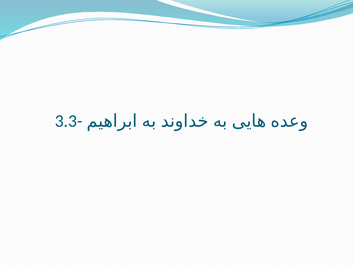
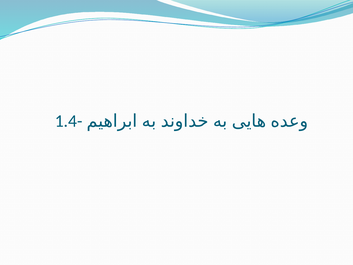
3.3-: 3.3- -> 1.4-
